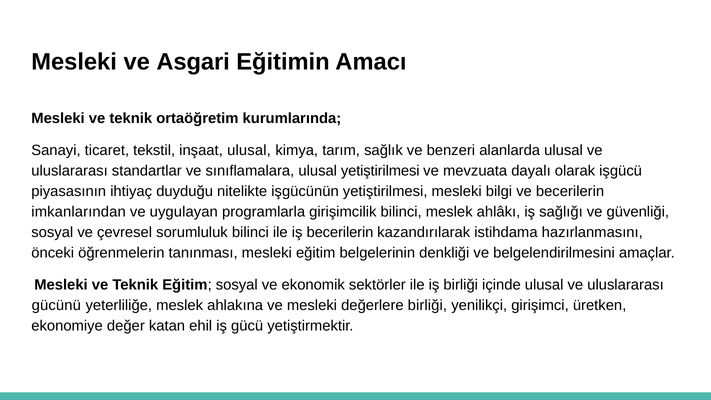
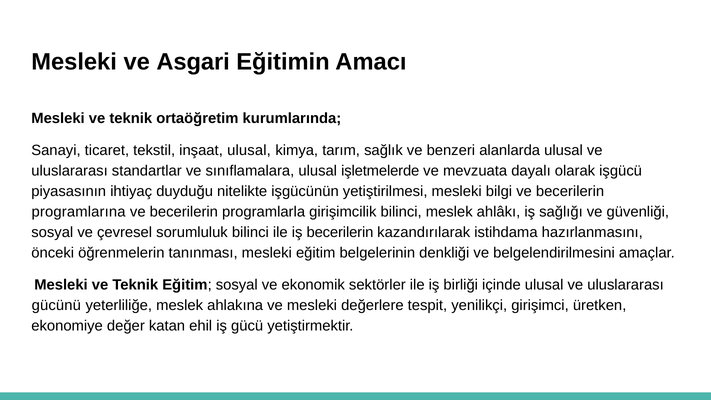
ulusal yetiştirilmesi: yetiştirilmesi -> işletmelerde
imkanlarından: imkanlarından -> programlarına
uygulayan at (184, 212): uygulayan -> becerilerin
değerlere birliği: birliği -> tespit
